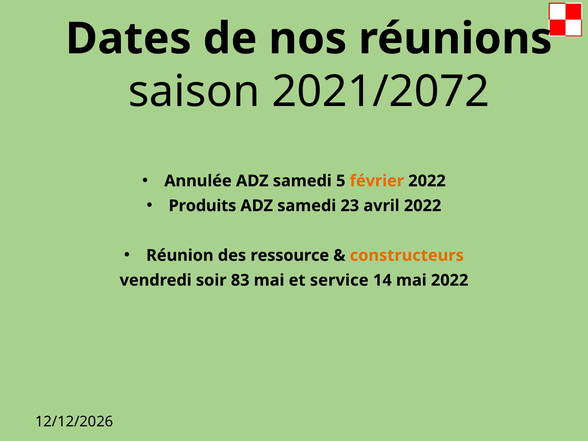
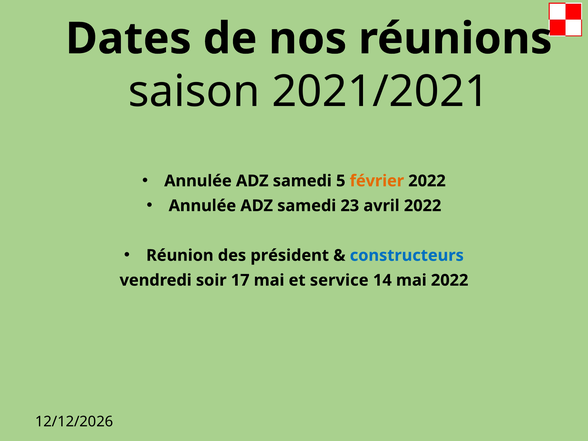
2021/2072: 2021/2072 -> 2021/2021
Produits at (202, 206): Produits -> Annulée
ressource: ressource -> président
constructeurs colour: orange -> blue
83: 83 -> 17
